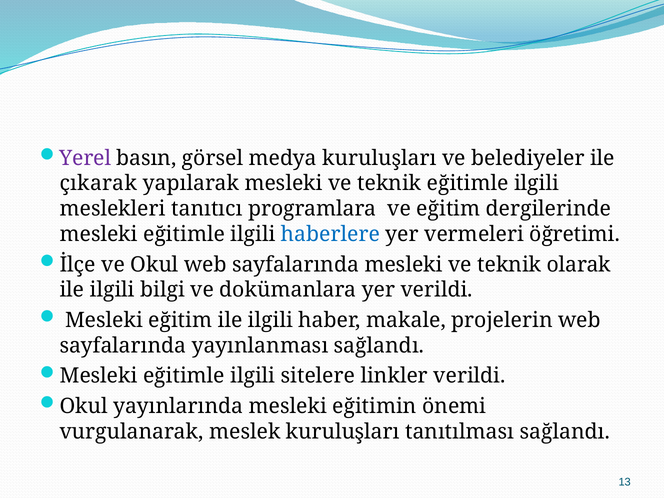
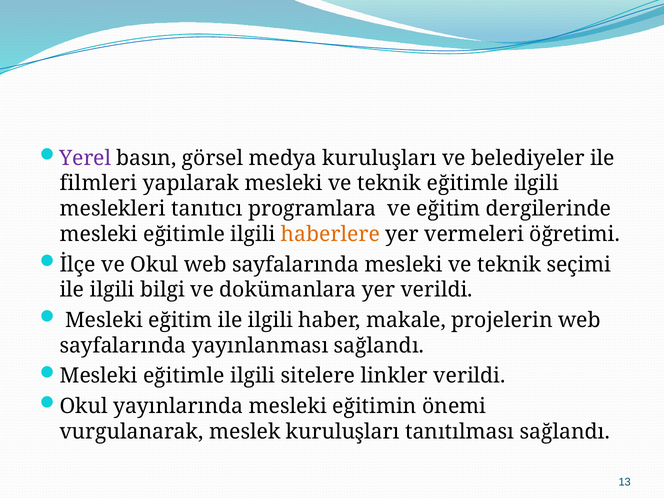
çıkarak: çıkarak -> filmleri
haberlere colour: blue -> orange
olarak: olarak -> seçimi
